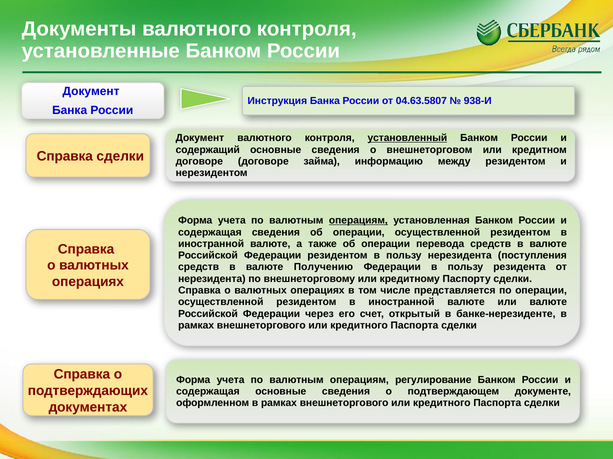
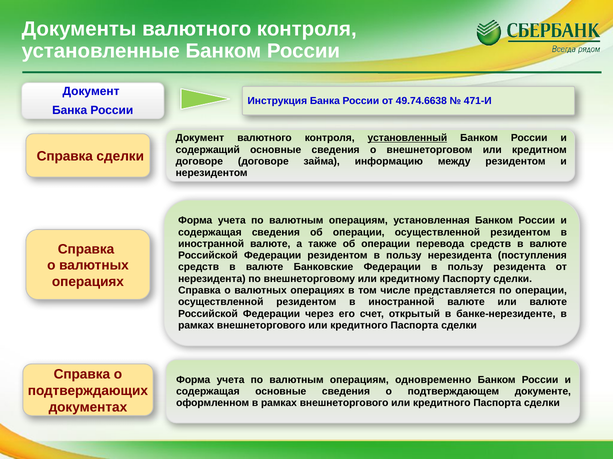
04.63.5807: 04.63.5807 -> 49.74.6638
938-И: 938-И -> 471-И
операциям at (358, 221) underline: present -> none
Получению: Получению -> Банковские
регулирование: регулирование -> одновременно
